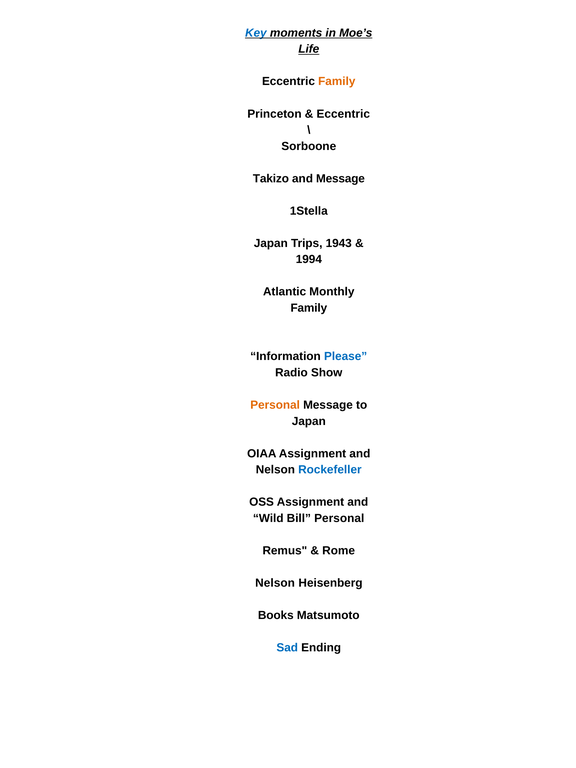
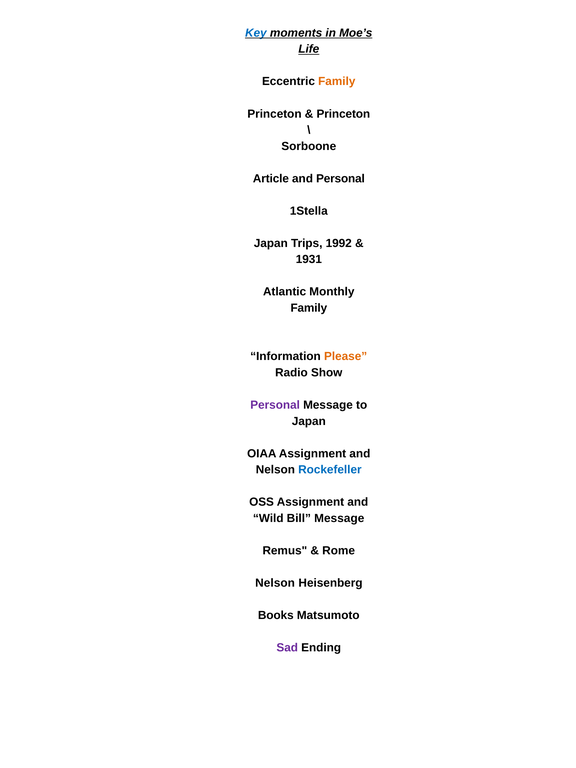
Eccentric at (343, 114): Eccentric -> Princeton
Takizo: Takizo -> Article
and Message: Message -> Personal
1943: 1943 -> 1992
1994: 1994 -> 1931
Please colour: blue -> orange
Personal at (275, 405) colour: orange -> purple
Bill Personal: Personal -> Message
Sad colour: blue -> purple
